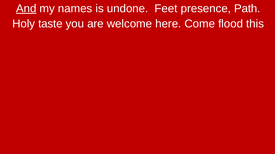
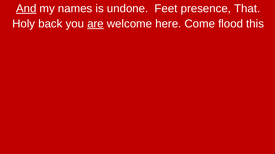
Path: Path -> That
taste: taste -> back
are underline: none -> present
